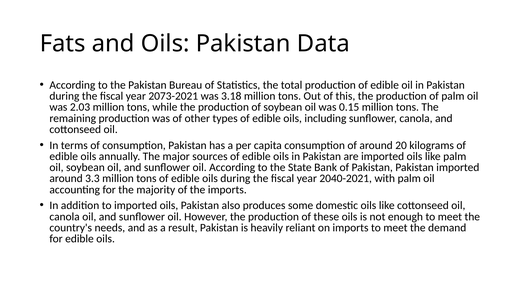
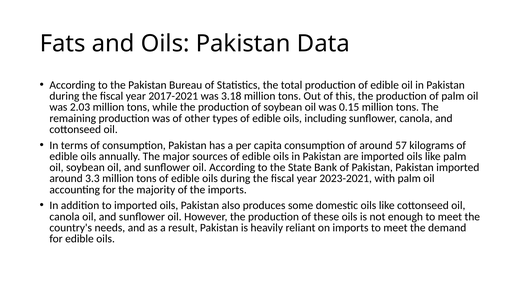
2073-2021: 2073-2021 -> 2017-2021
20: 20 -> 57
2040-2021: 2040-2021 -> 2023-2021
